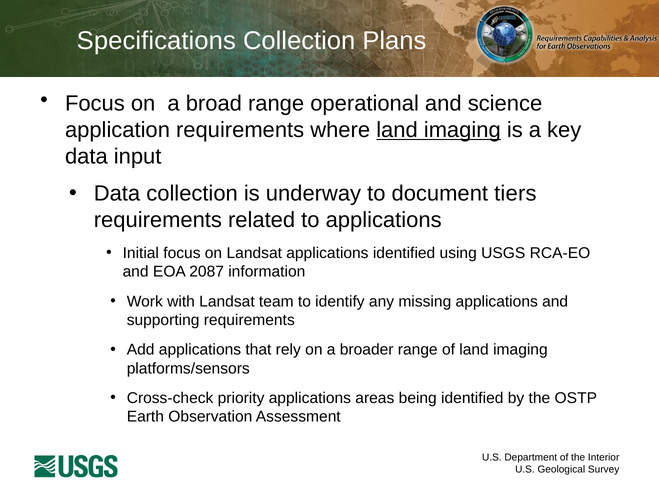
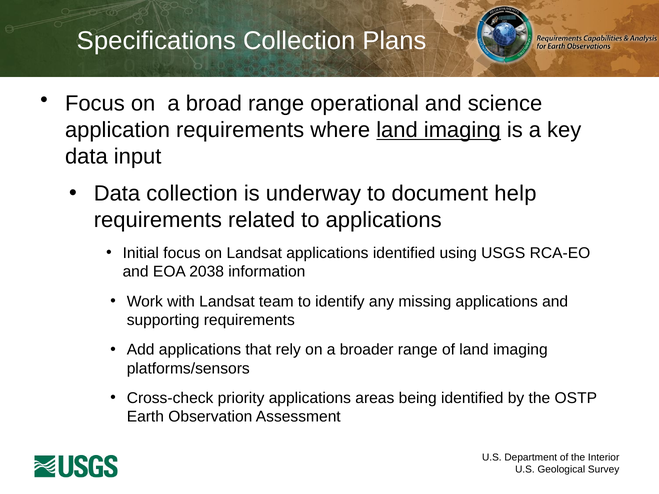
tiers: tiers -> help
2087: 2087 -> 2038
